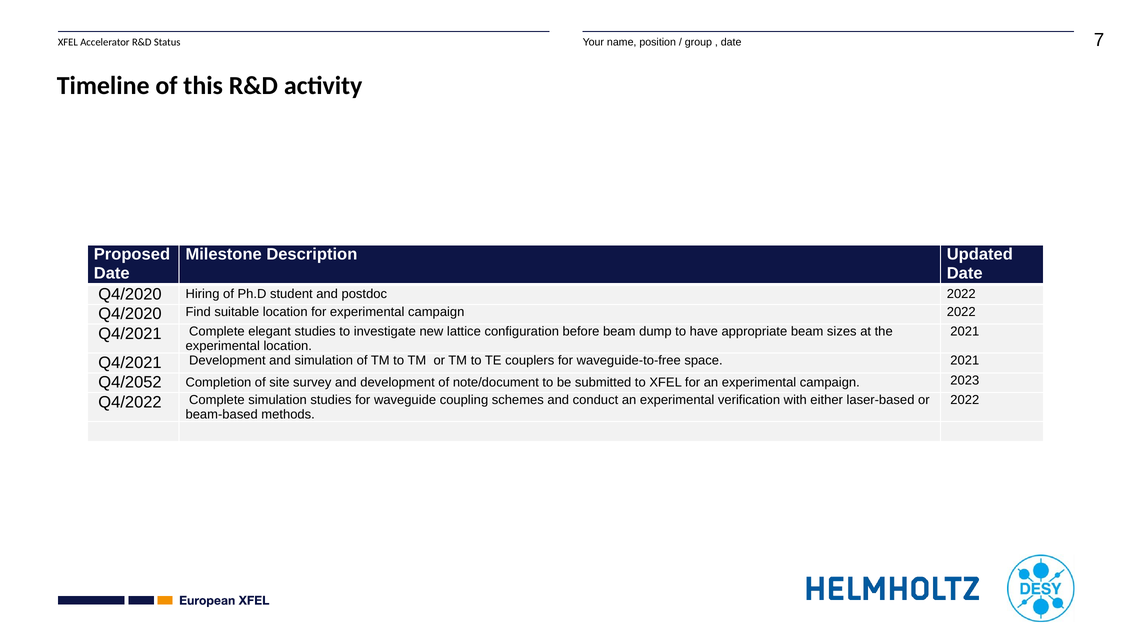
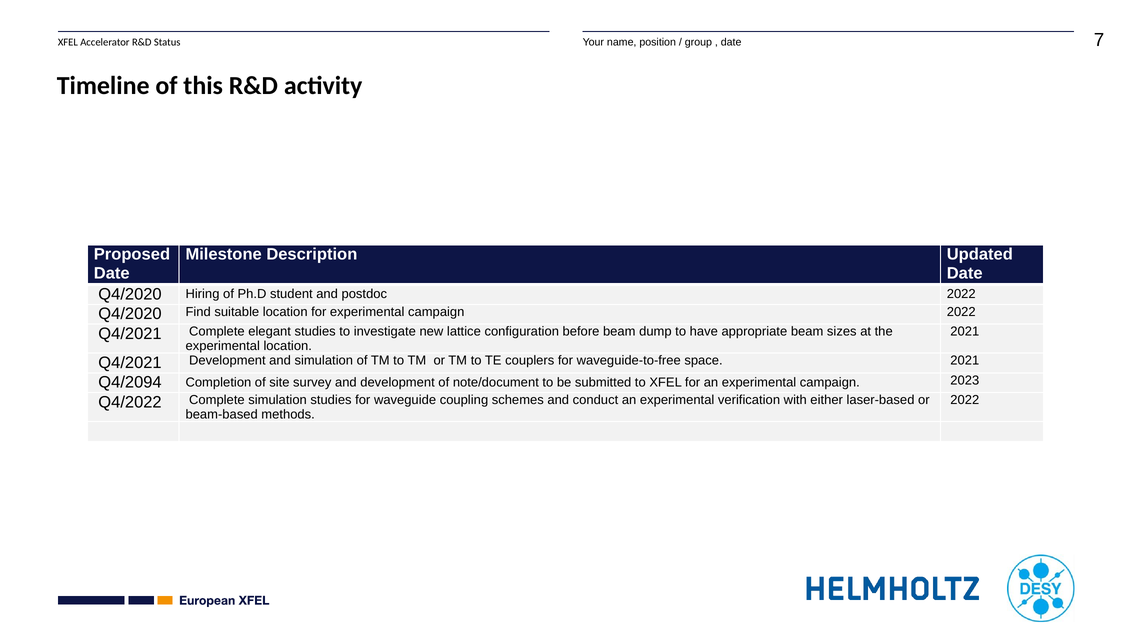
Q4/2052: Q4/2052 -> Q4/2094
